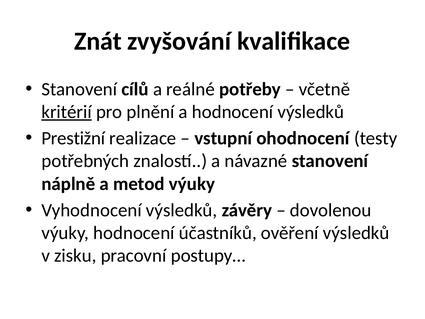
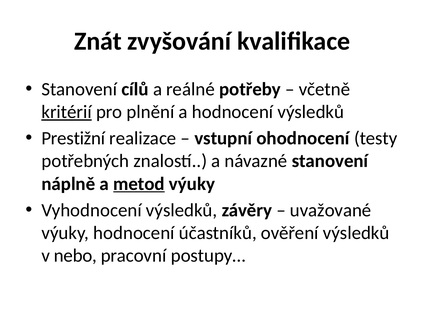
metod underline: none -> present
dovolenou: dovolenou -> uvažované
zisku: zisku -> nebo
